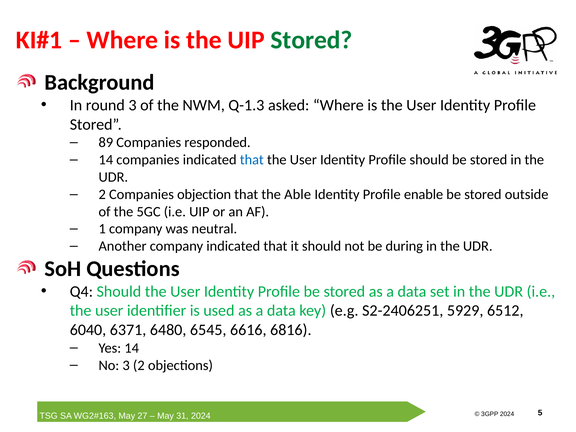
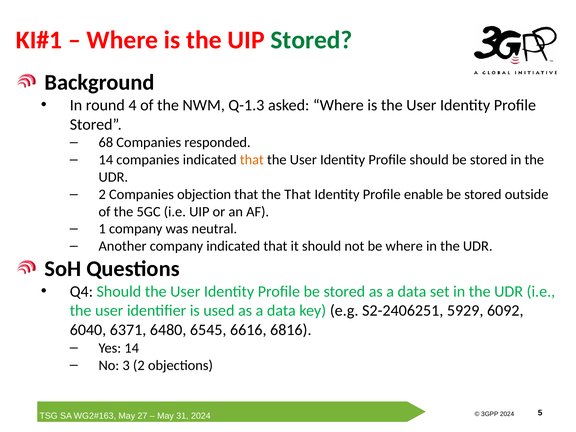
round 3: 3 -> 4
89: 89 -> 68
that at (252, 160) colour: blue -> orange
the Able: Able -> That
be during: during -> where
6512: 6512 -> 6092
